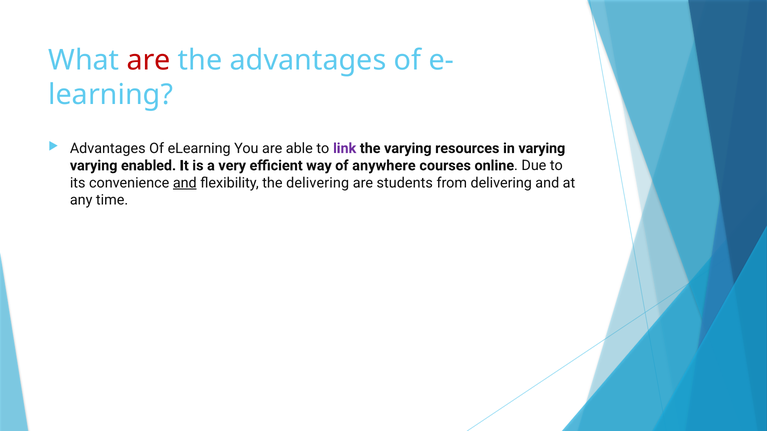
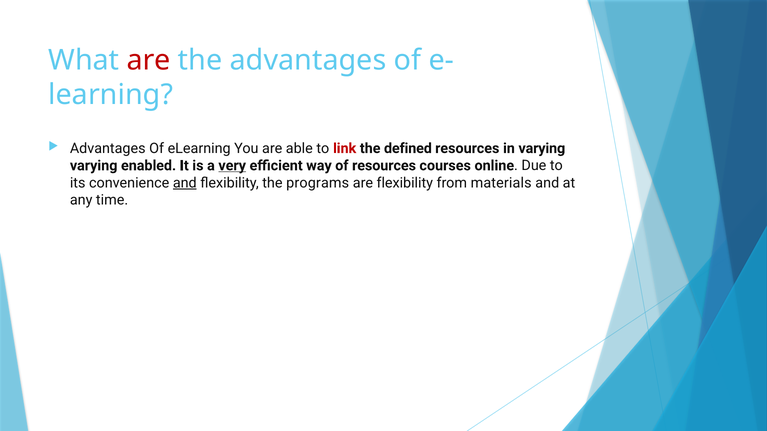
link colour: purple -> red
the varying: varying -> defined
very underline: none -> present
of anywhere: anywhere -> resources
the delivering: delivering -> programs
are students: students -> flexibility
from delivering: delivering -> materials
